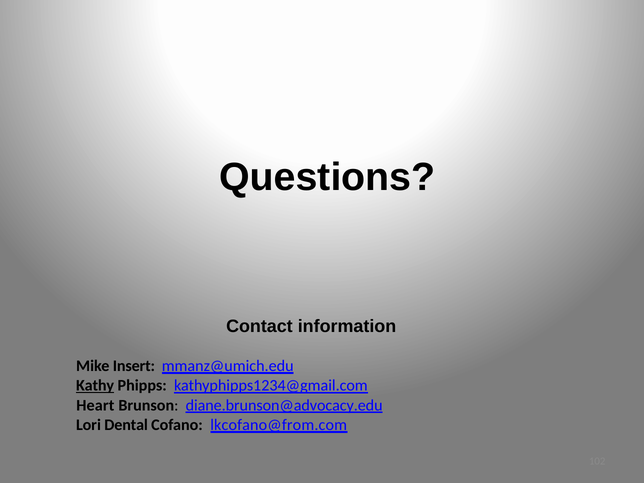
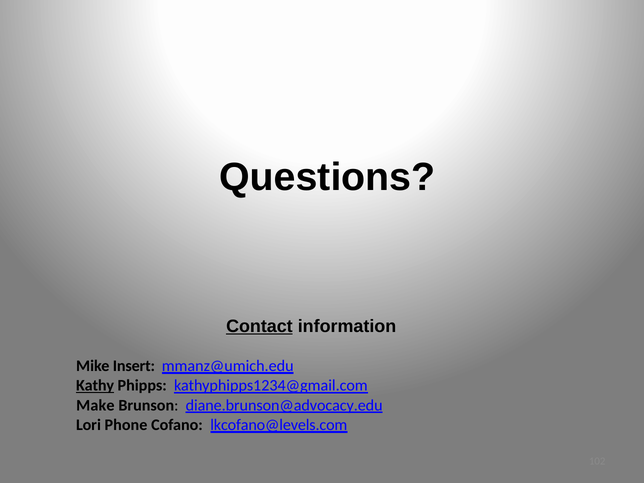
Contact underline: none -> present
Heart: Heart -> Make
Dental: Dental -> Phone
lkcofano@from.com: lkcofano@from.com -> lkcofano@levels.com
